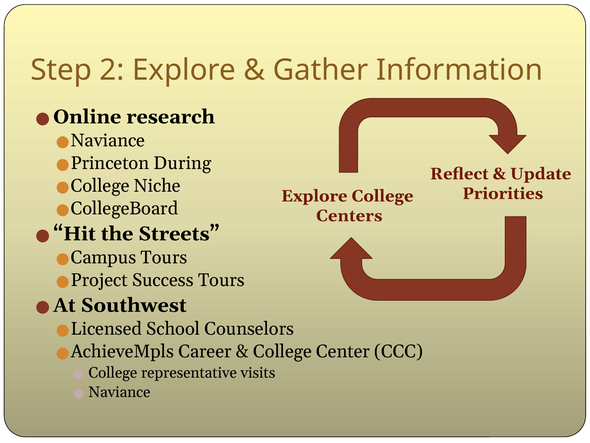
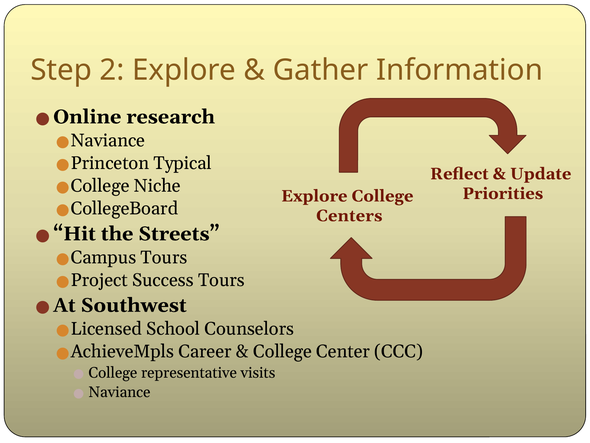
During: During -> Typical
